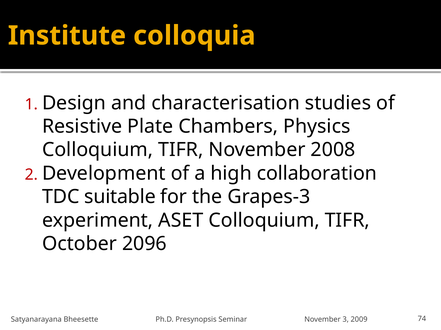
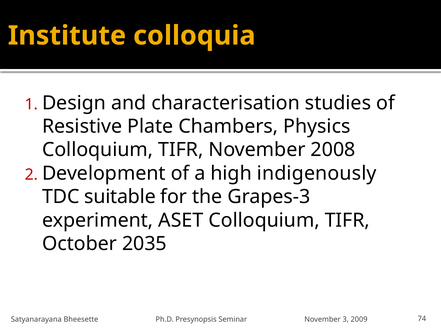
collaboration: collaboration -> indigenously
2096: 2096 -> 2035
